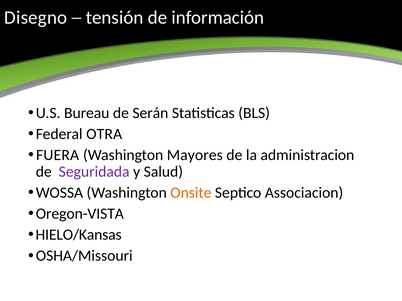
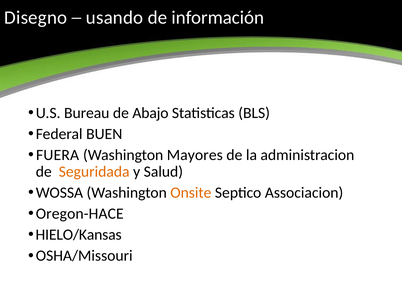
tensión: tensión -> usando
Serán: Serán -> Abajo
OTRA: OTRA -> BUEN
Seguridada colour: purple -> orange
Oregon-VISTA: Oregon-VISTA -> Oregon-HACE
